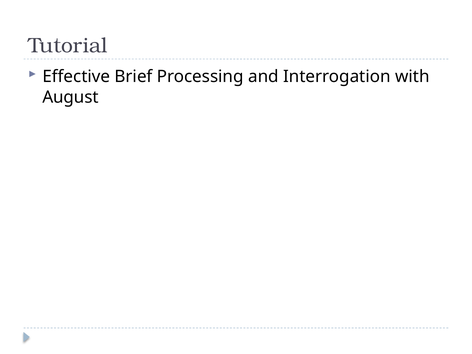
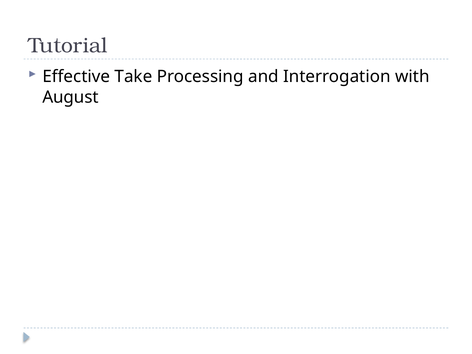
Brief: Brief -> Take
